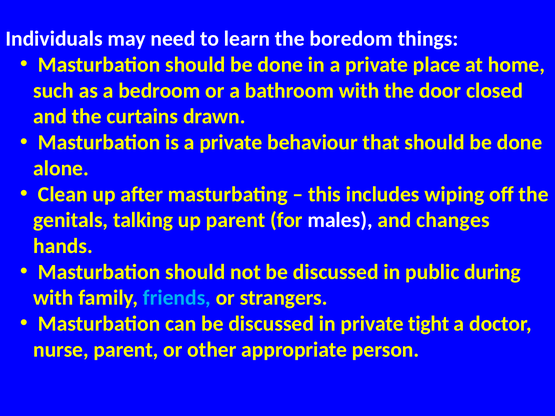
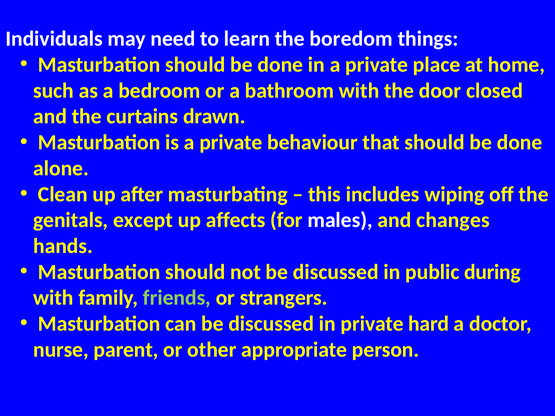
talking: talking -> except
up parent: parent -> affects
friends colour: light blue -> light green
tight: tight -> hard
